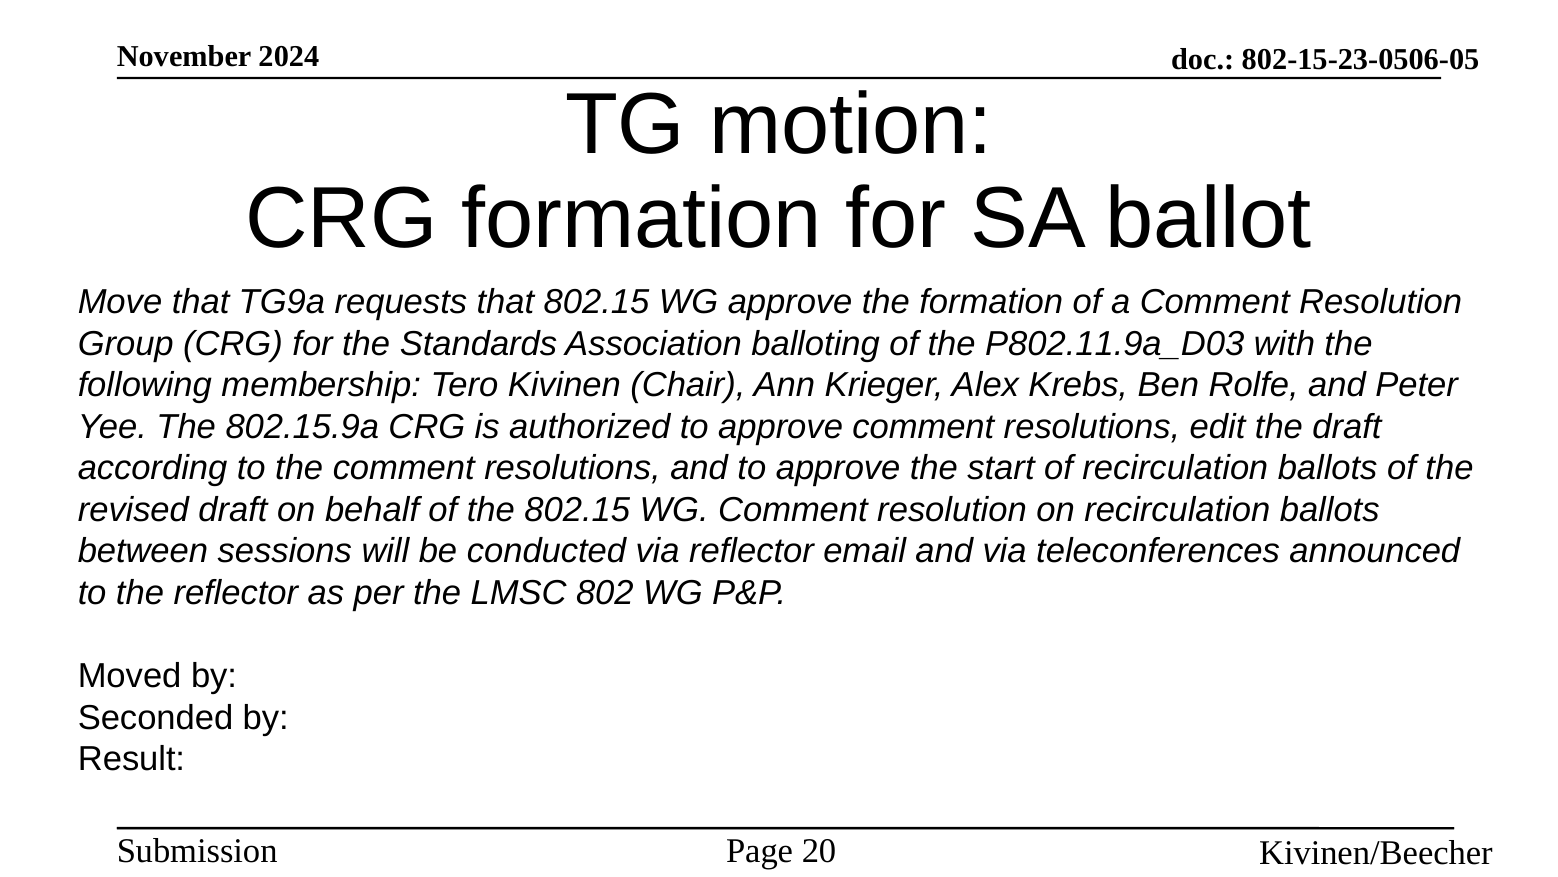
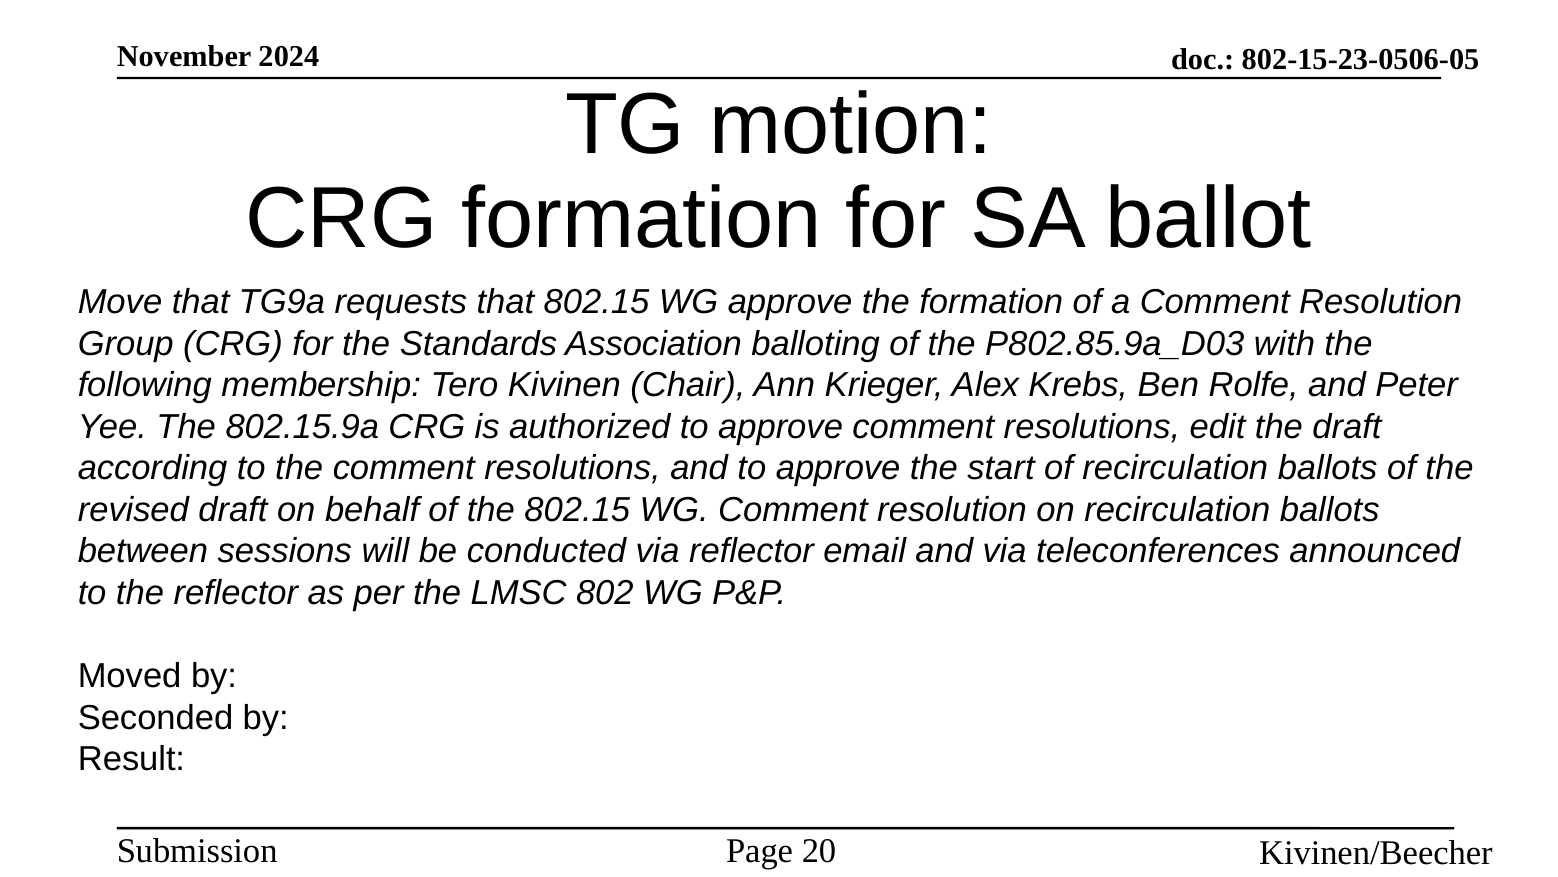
P802.11.9a_D03: P802.11.9a_D03 -> P802.85.9a_D03
